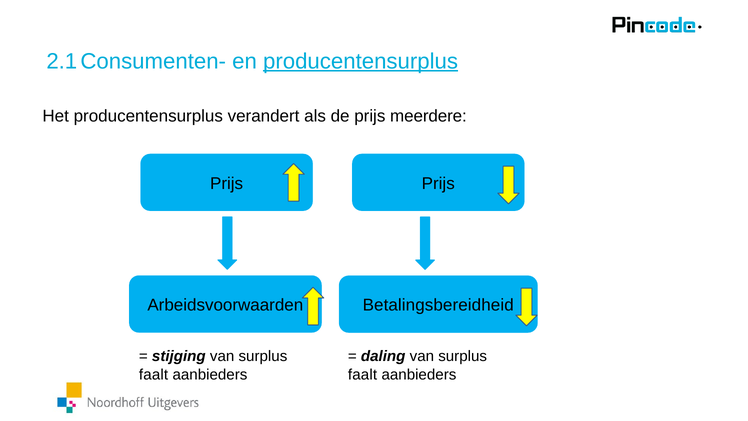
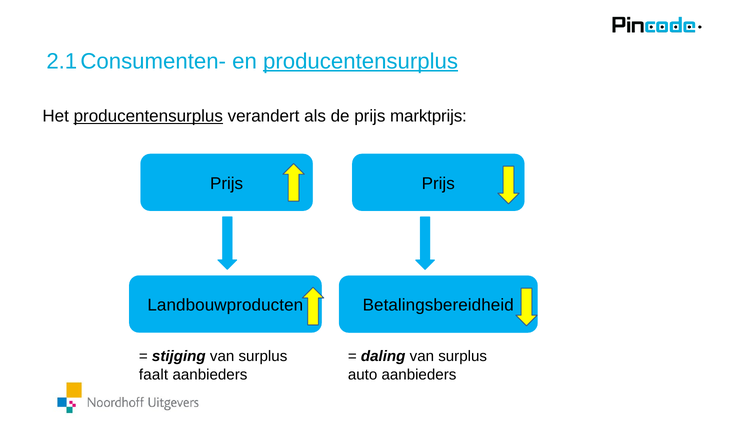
producentensurplus at (148, 116) underline: none -> present
meerdere: meerdere -> marktprijs
Arbeidsvoorwaarden: Arbeidsvoorwaarden -> Landbouwproducten
faalt at (363, 374): faalt -> auto
